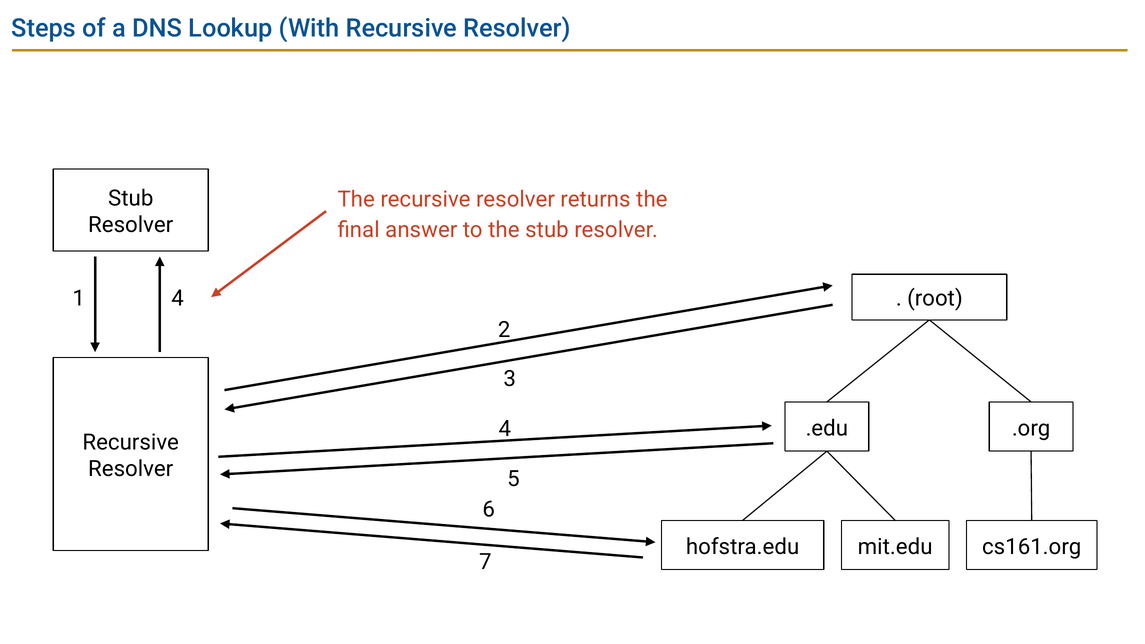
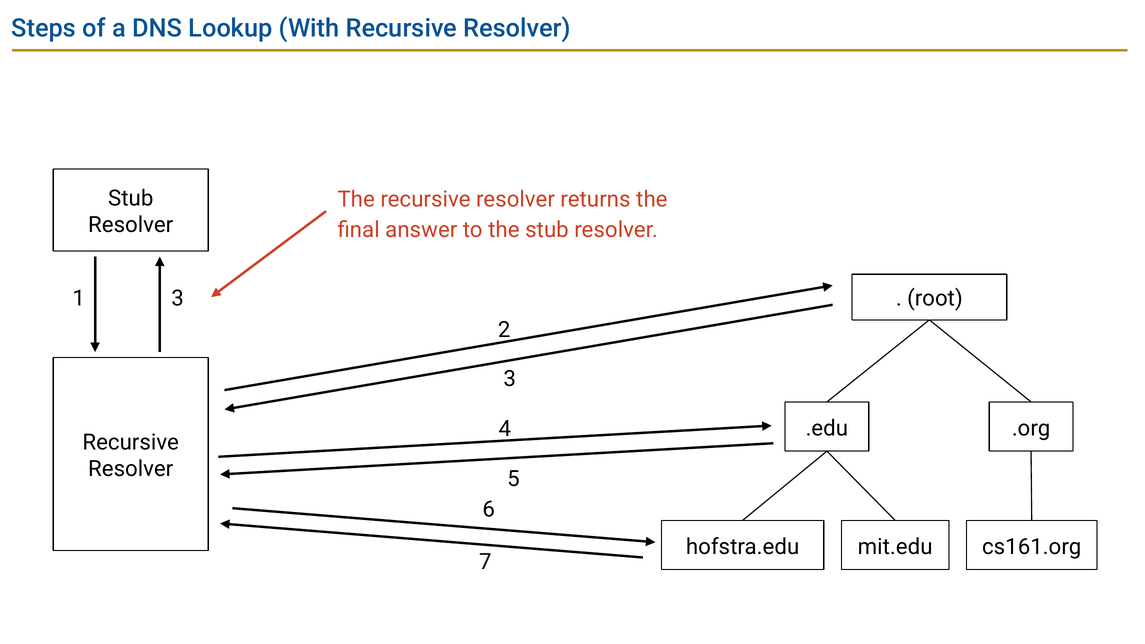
1 4: 4 -> 3
